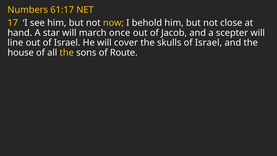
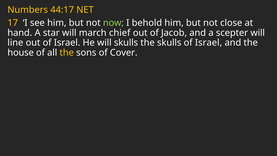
61:17: 61:17 -> 44:17
now colour: yellow -> light green
once: once -> chief
will cover: cover -> skulls
Route: Route -> Cover
